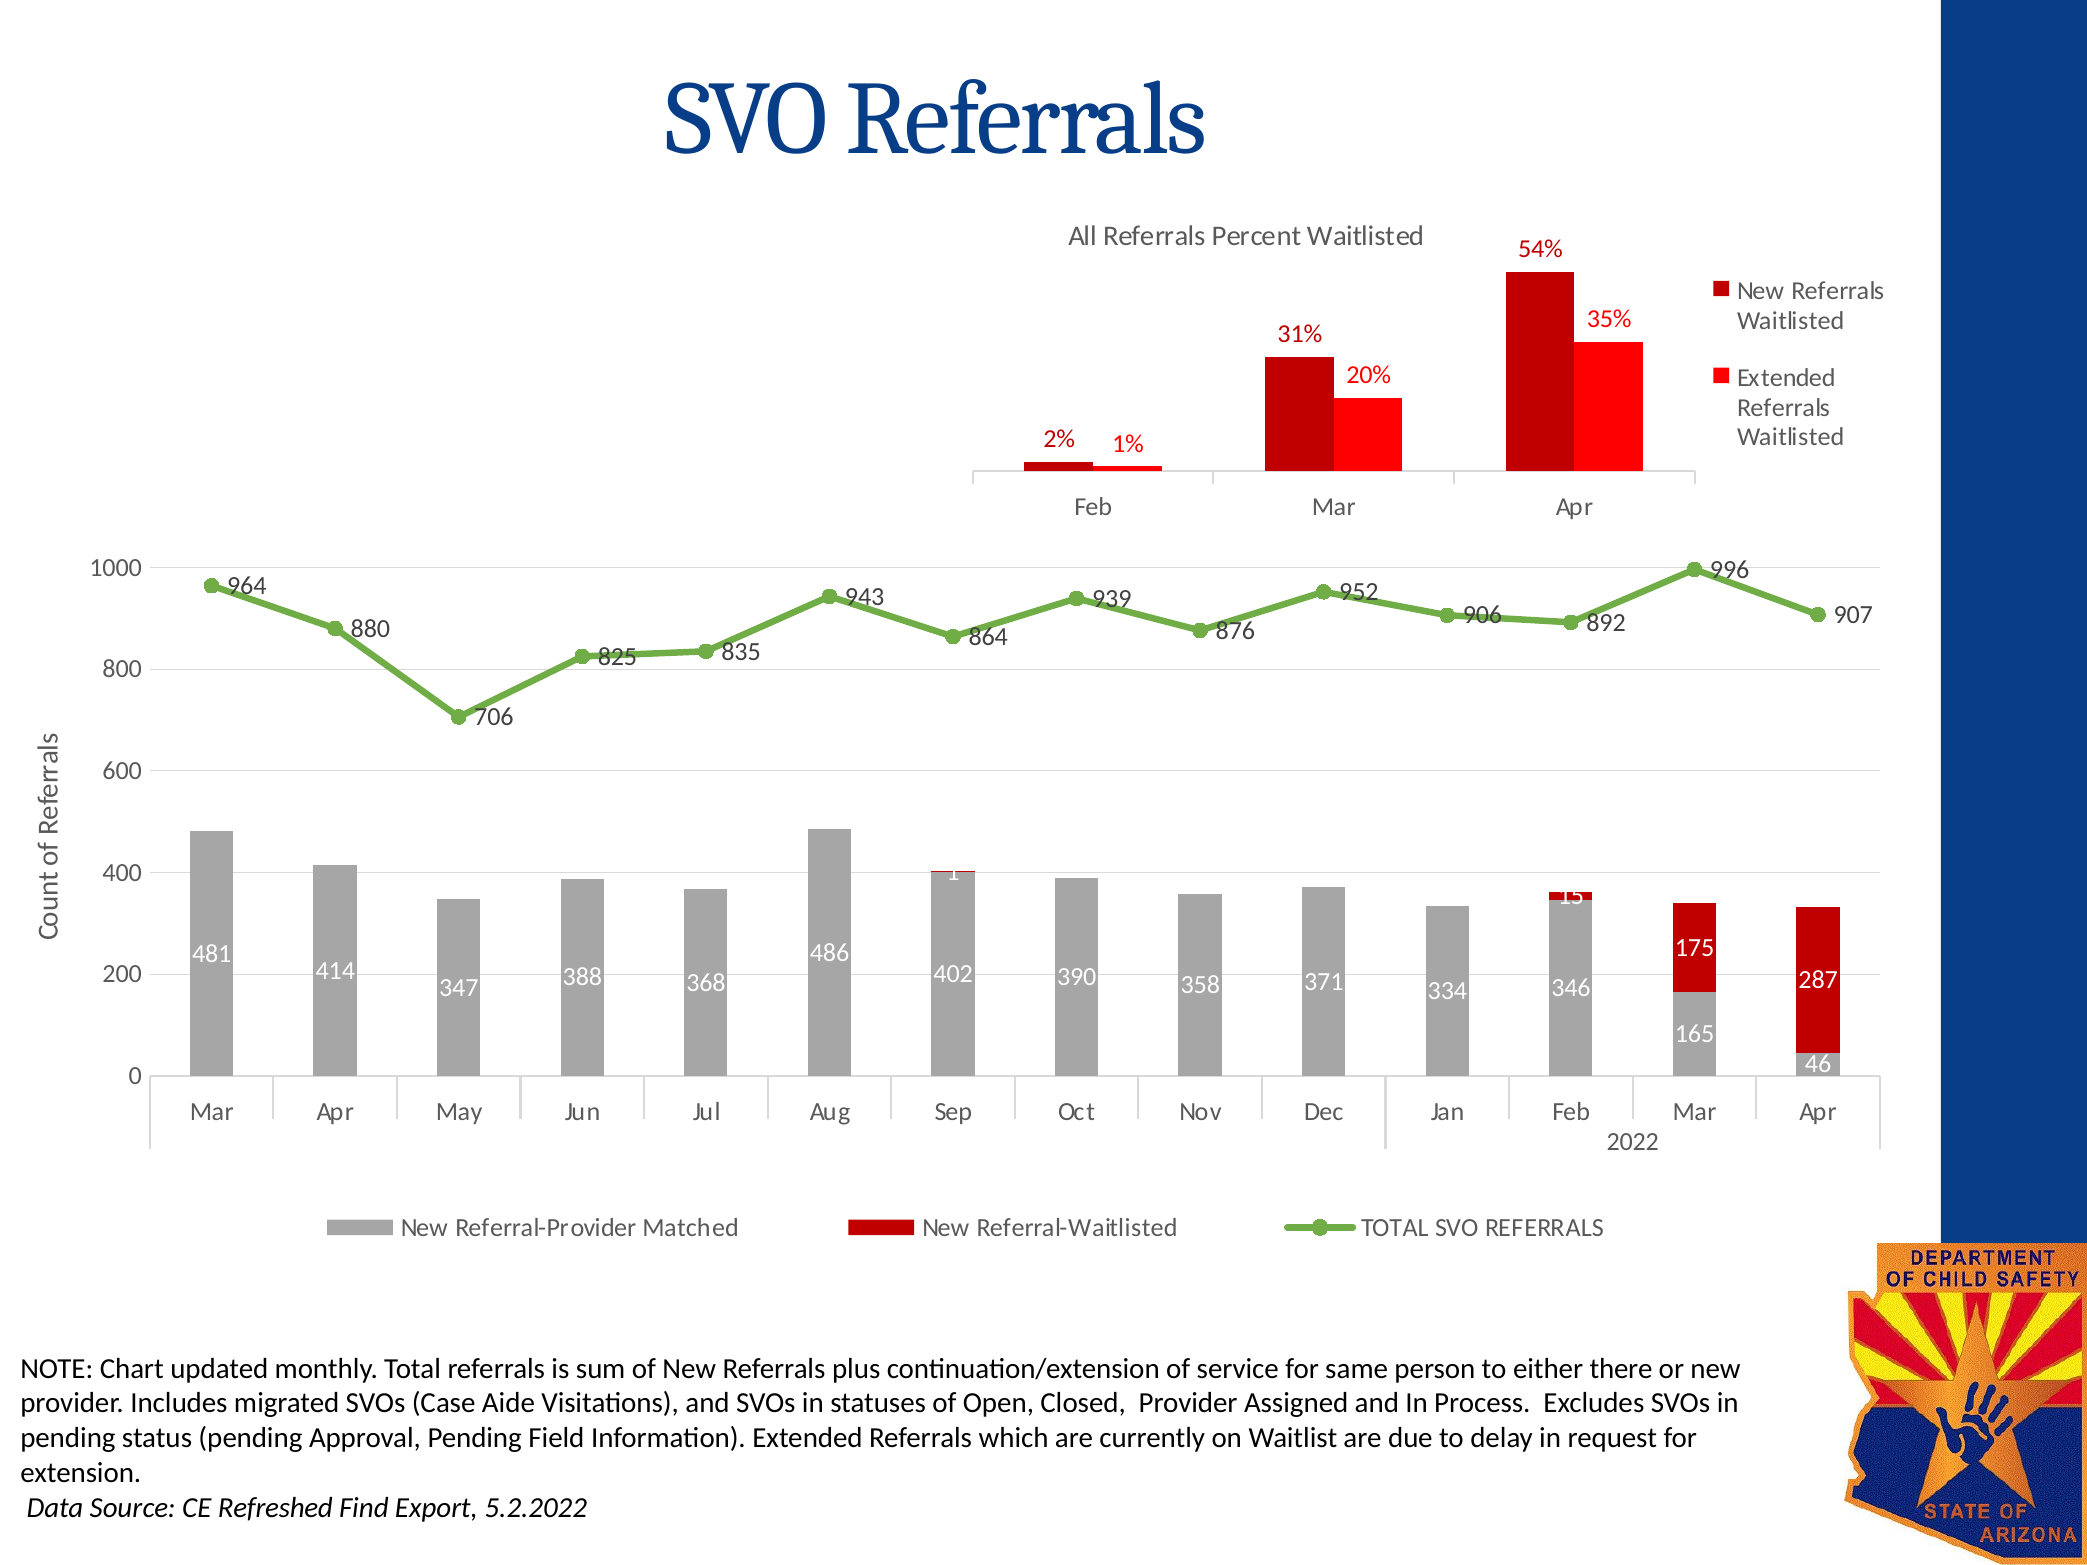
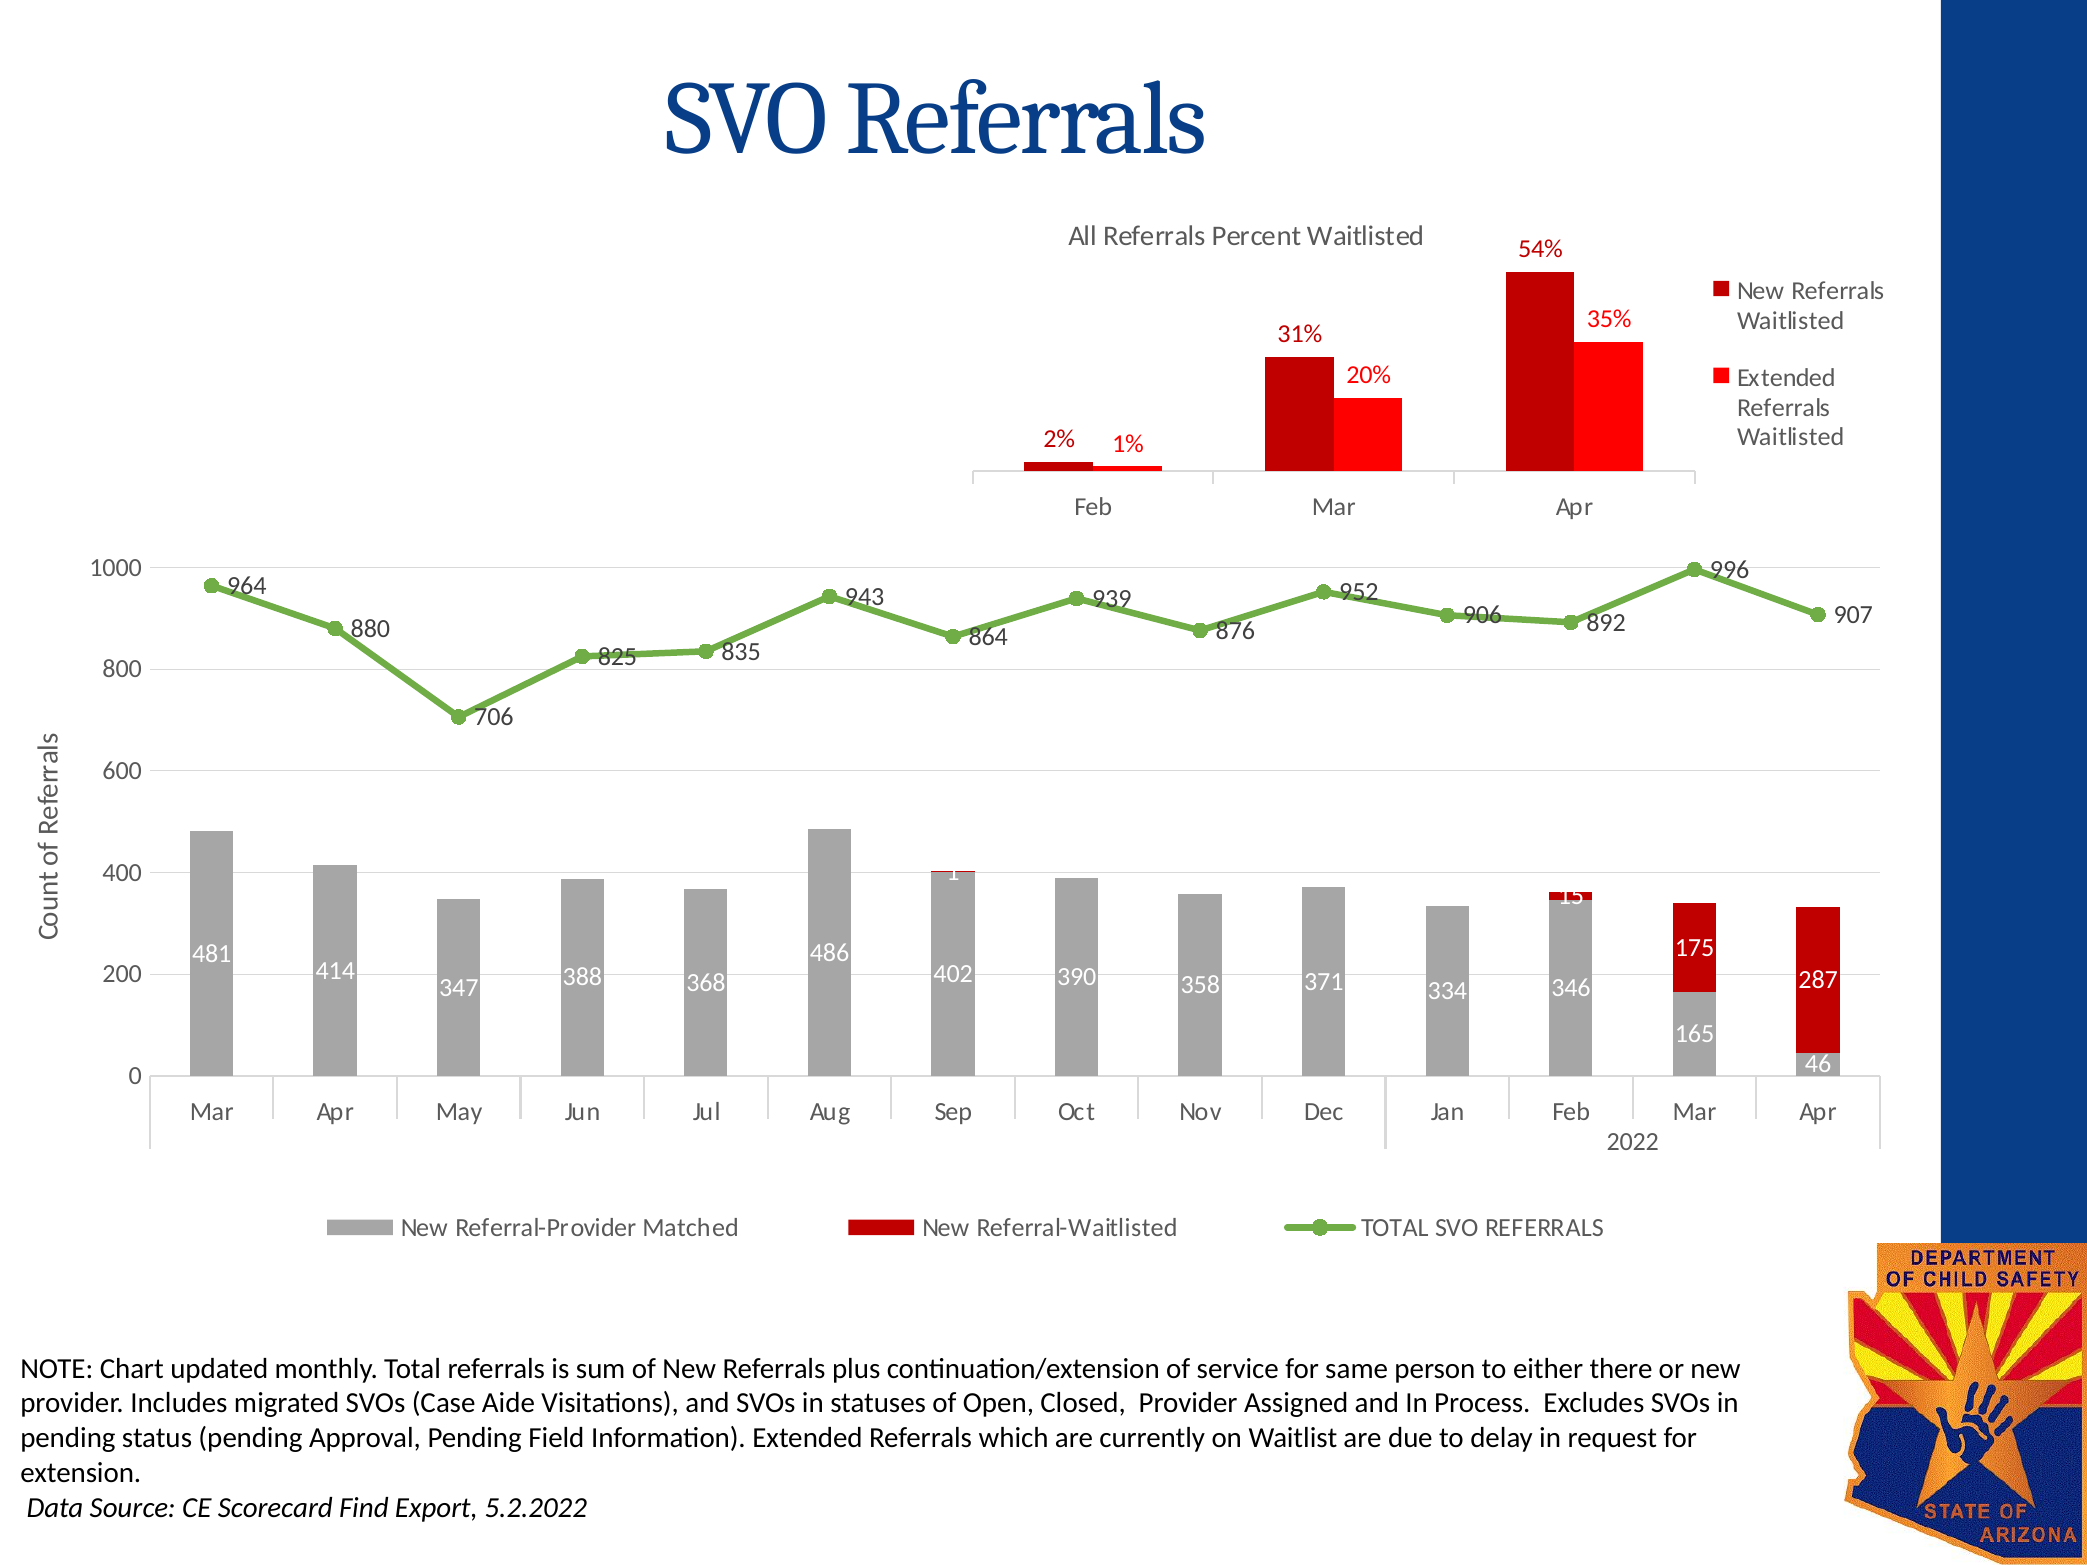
Refreshed: Refreshed -> Scorecard
